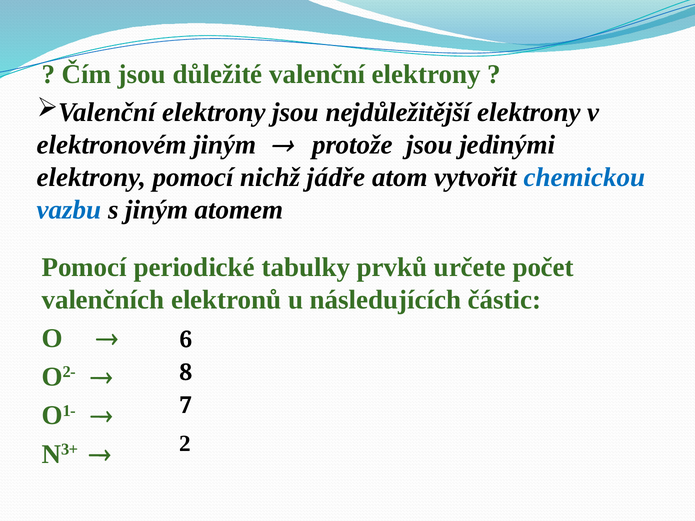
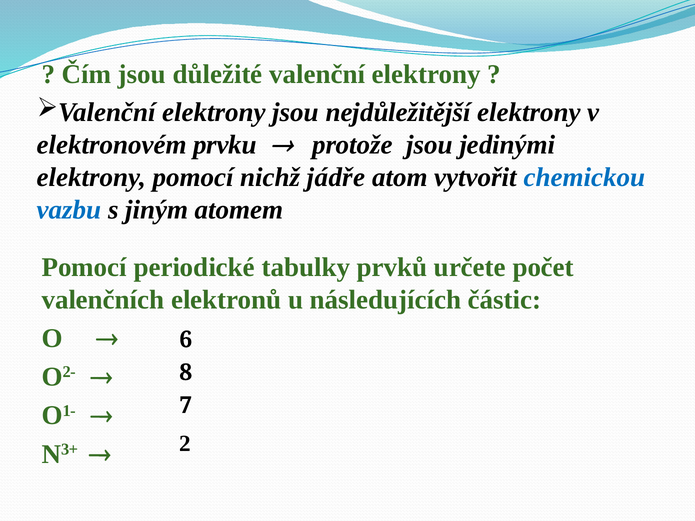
elektronovém jiným: jiným -> prvku
